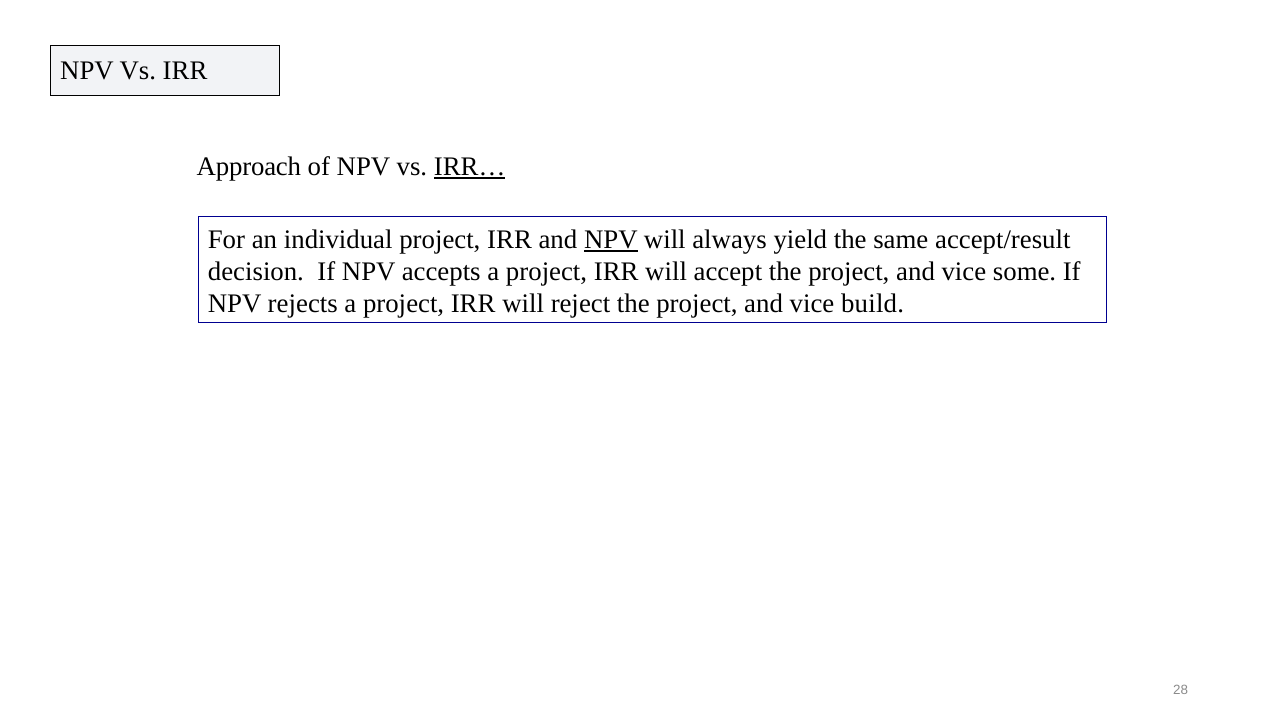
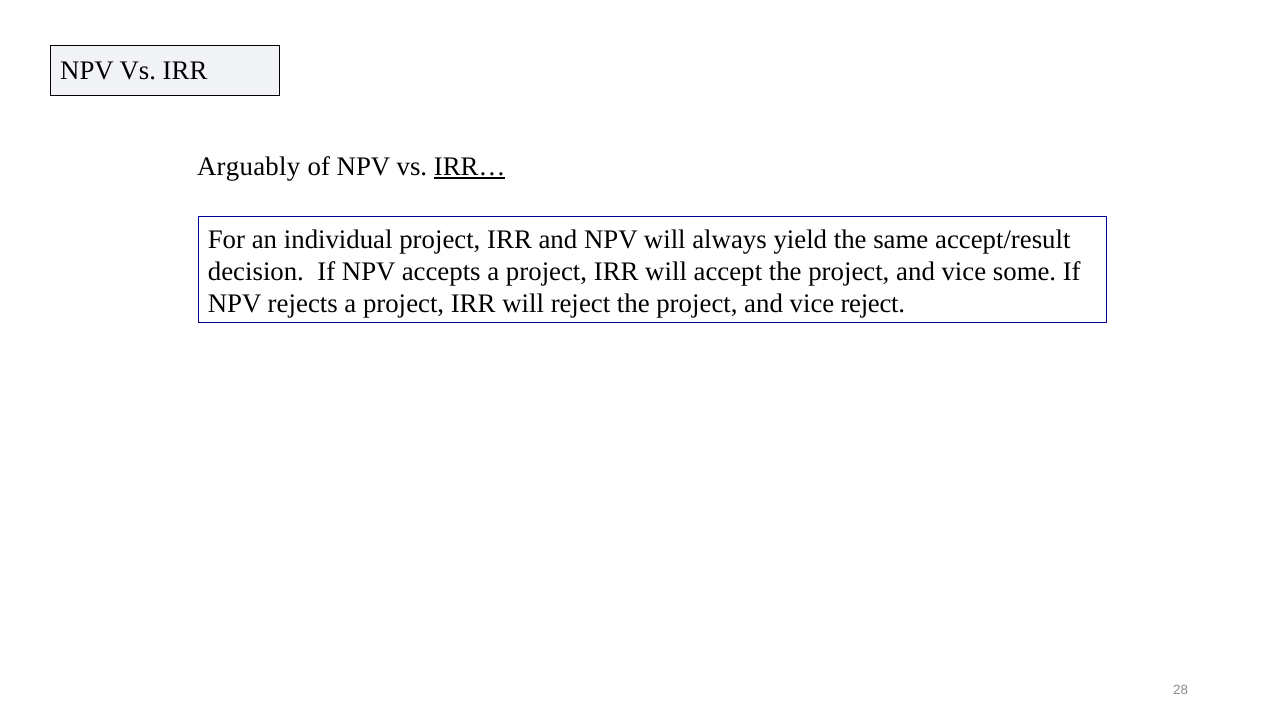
Approach: Approach -> Arguably
NPV at (611, 240) underline: present -> none
vice build: build -> reject
